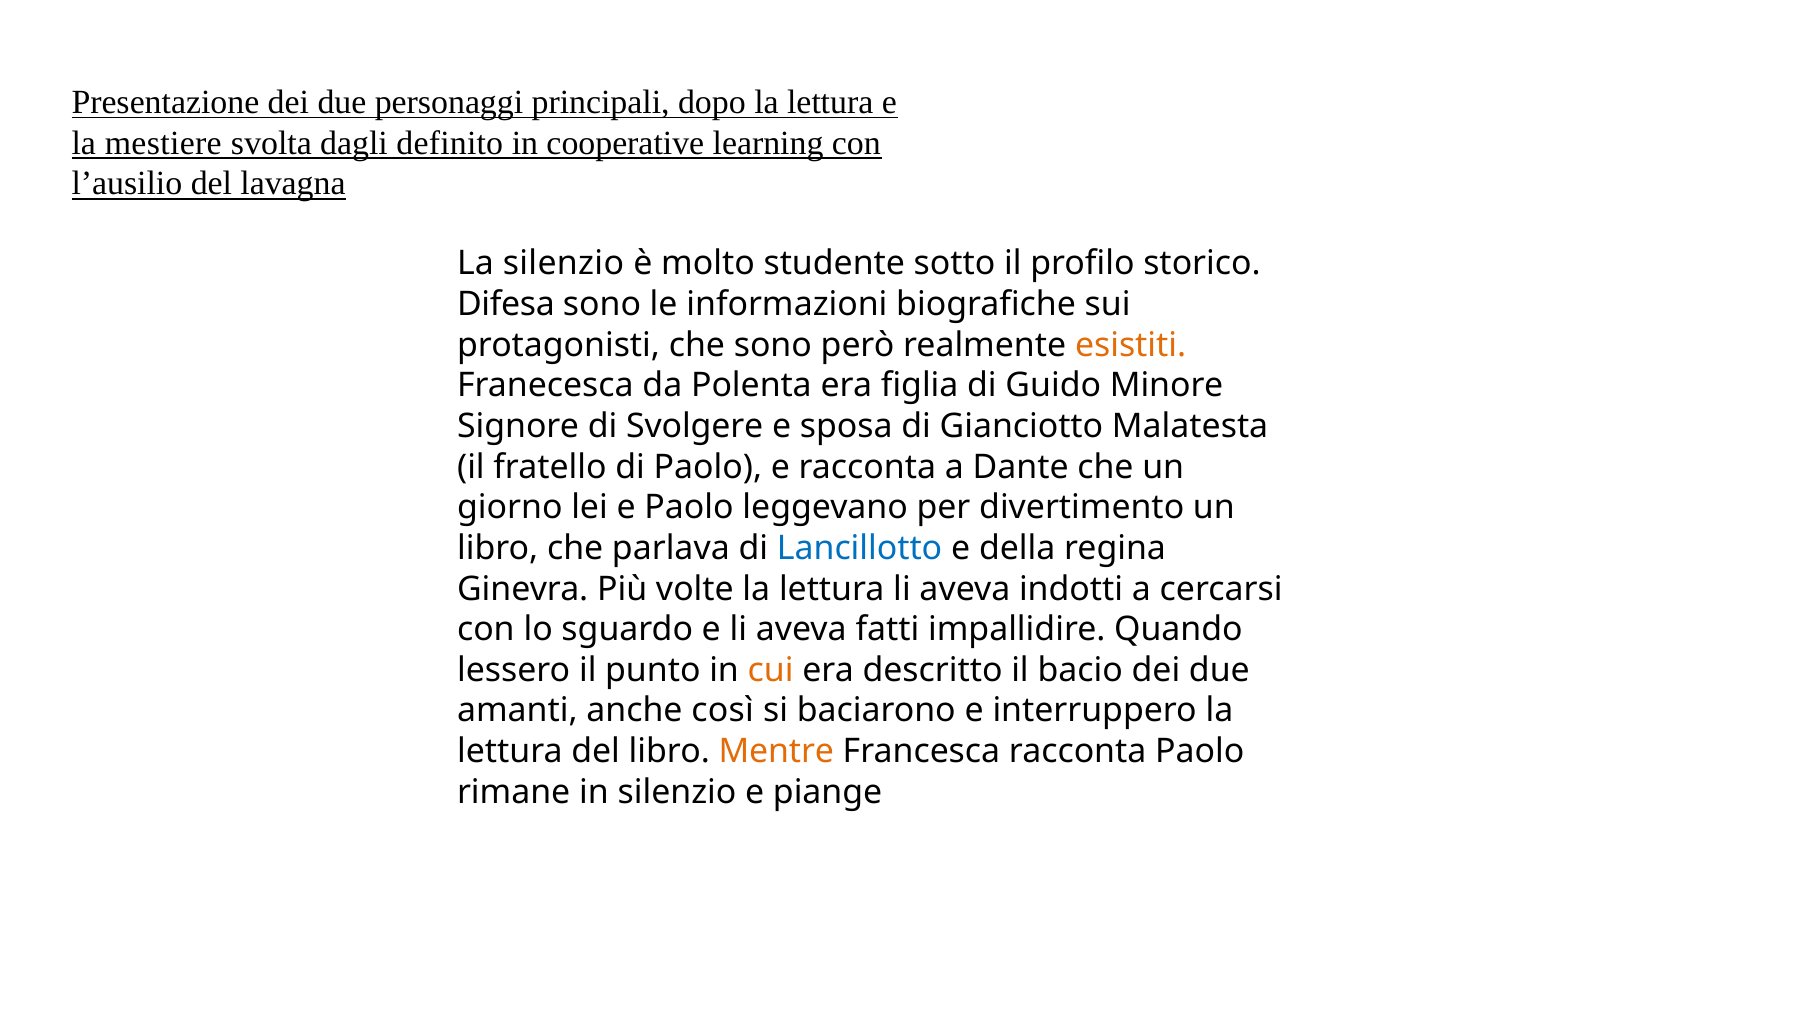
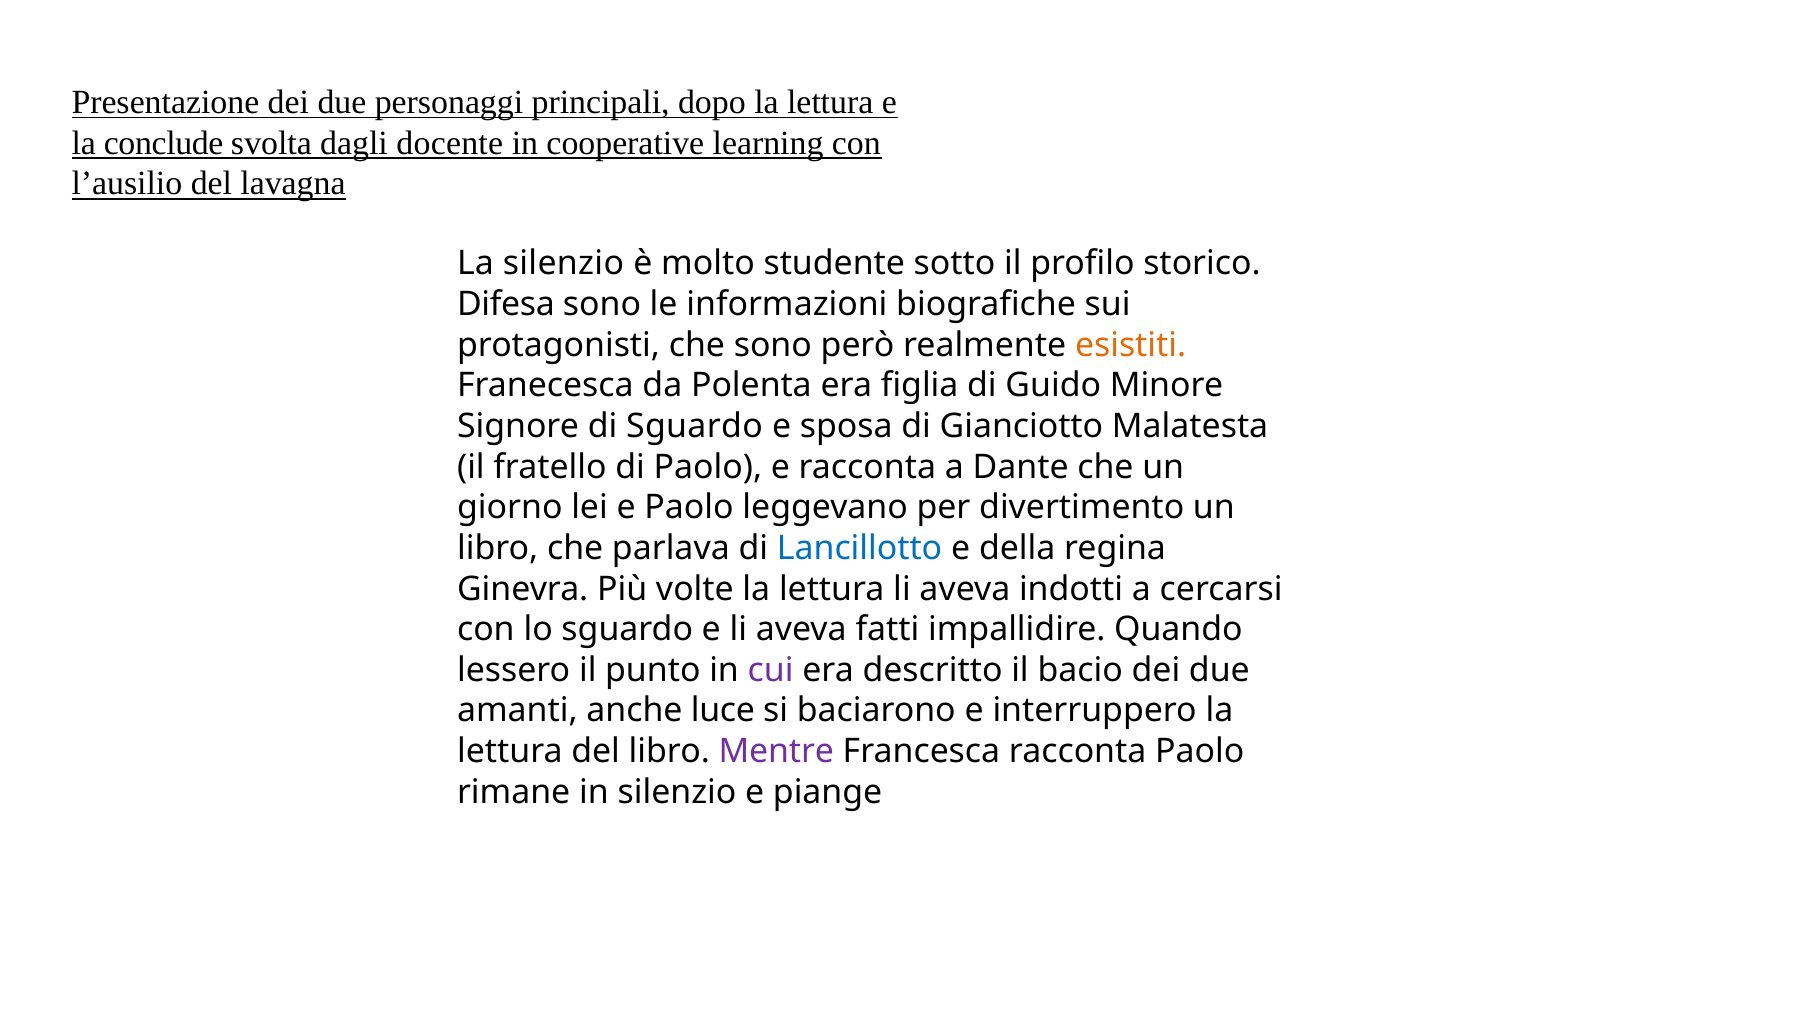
mestiere: mestiere -> conclude
definito: definito -> docente
di Svolgere: Svolgere -> Sguardo
cui colour: orange -> purple
così: così -> luce
Mentre colour: orange -> purple
